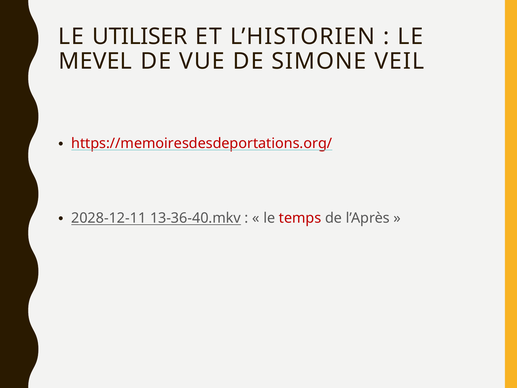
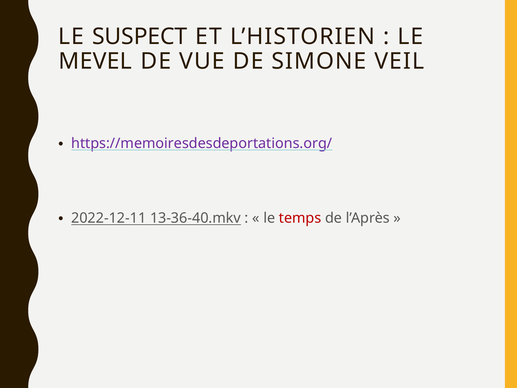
UTILISER: UTILISER -> SUSPECT
https://memoiresdesdeportations.org/ colour: red -> purple
2028-12-11: 2028-12-11 -> 2022-12-11
